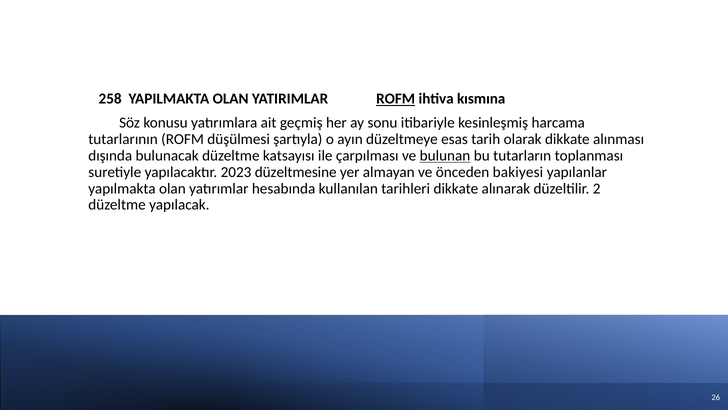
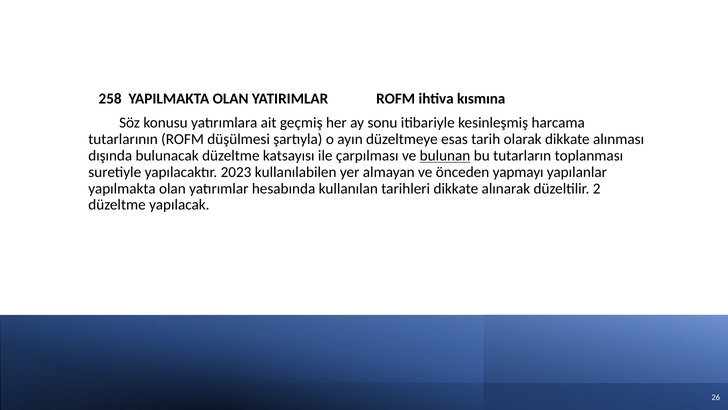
ROFM at (396, 99) underline: present -> none
düzeltmesine: düzeltmesine -> kullanılabilen
bakiyesi: bakiyesi -> yapmayı
